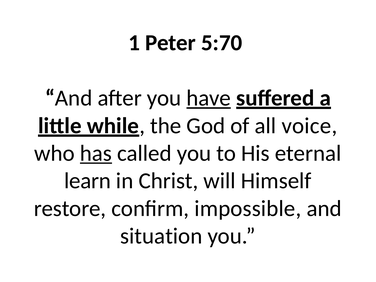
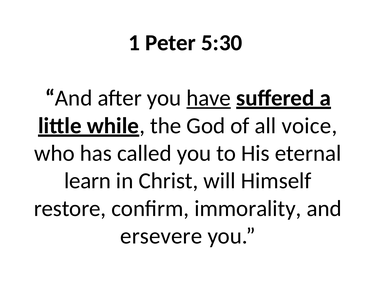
5:70: 5:70 -> 5:30
has underline: present -> none
impossible: impossible -> immorality
situation: situation -> ersevere
